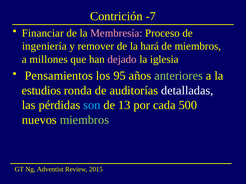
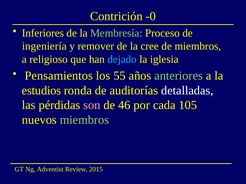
-7: -7 -> -0
Financiar: Financiar -> Inferiores
Membresía colour: pink -> light green
hará: hará -> cree
millones: millones -> religioso
dejado colour: pink -> light blue
95: 95 -> 55
son colour: light blue -> pink
13: 13 -> 46
500: 500 -> 105
